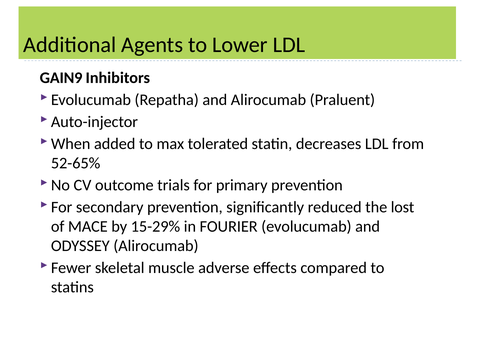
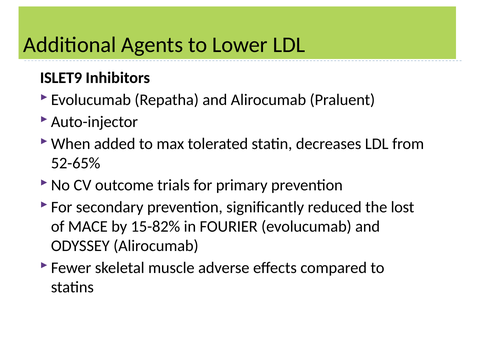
GAIN9: GAIN9 -> ISLET9
15-29%: 15-29% -> 15-82%
